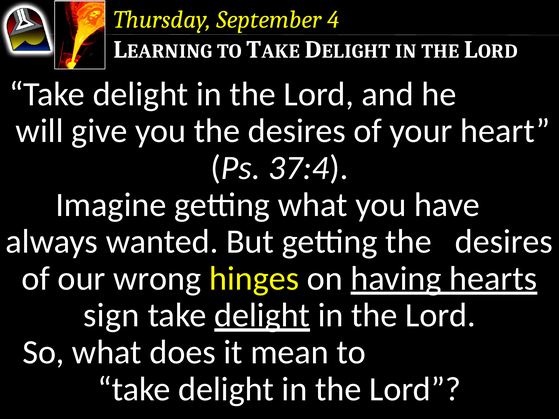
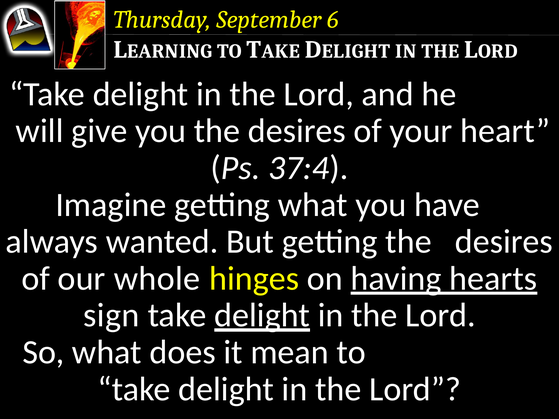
4: 4 -> 6
wrong: wrong -> whole
